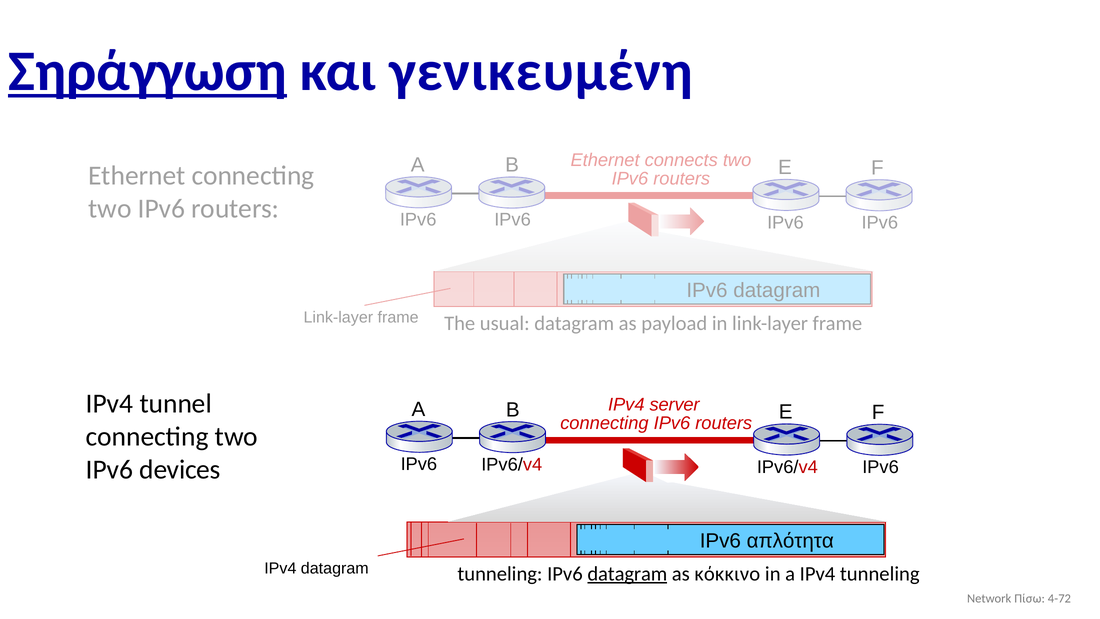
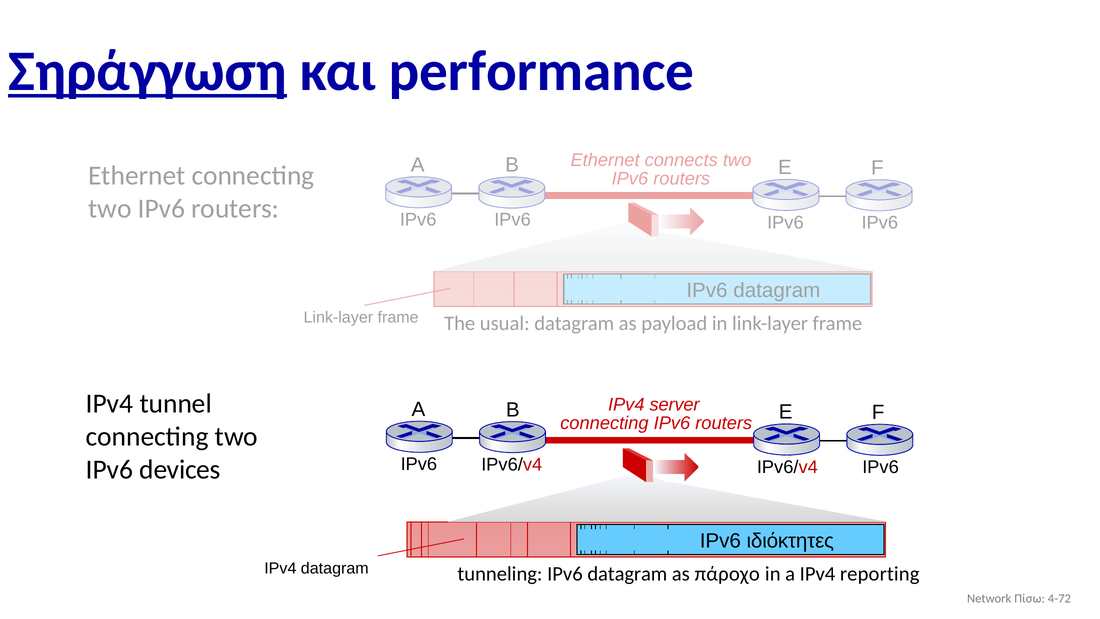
γενικευμένη: γενικευμένη -> performance
απλότητα: απλότητα -> ιδιόκτητες
datagram at (627, 574) underline: present -> none
κόκκινο: κόκκινο -> πάροχο
IPv4 tunneling: tunneling -> reporting
